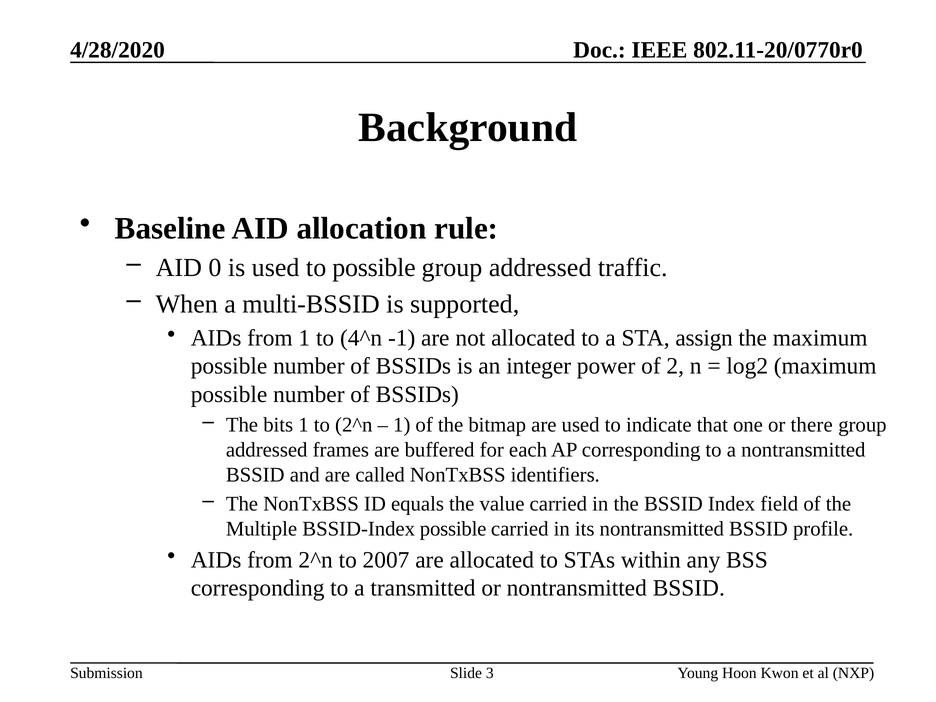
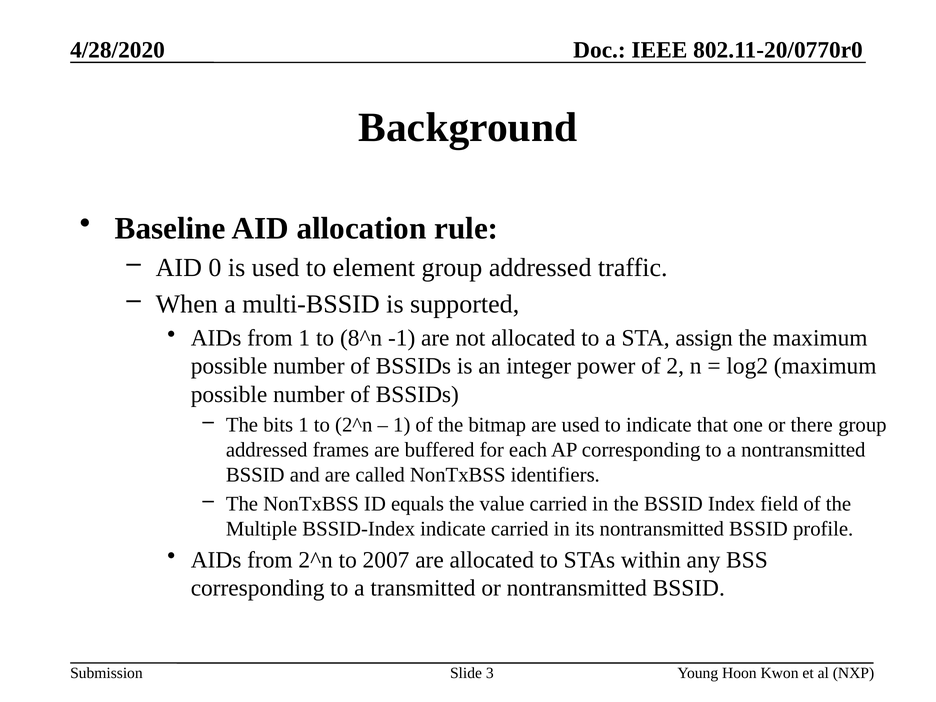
to possible: possible -> element
4^n: 4^n -> 8^n
BSSID-Index possible: possible -> indicate
